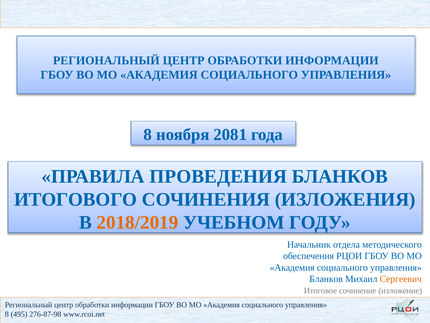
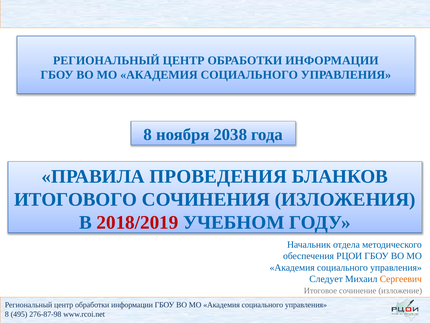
2081: 2081 -> 2038
2018/2019 colour: orange -> red
Бланков at (326, 279): Бланков -> Следует
